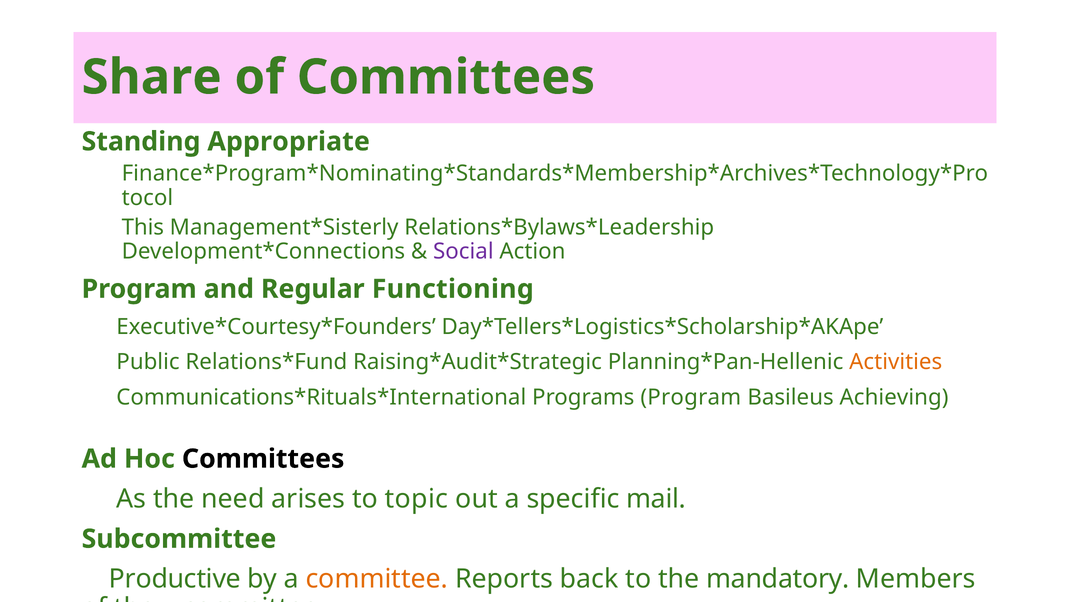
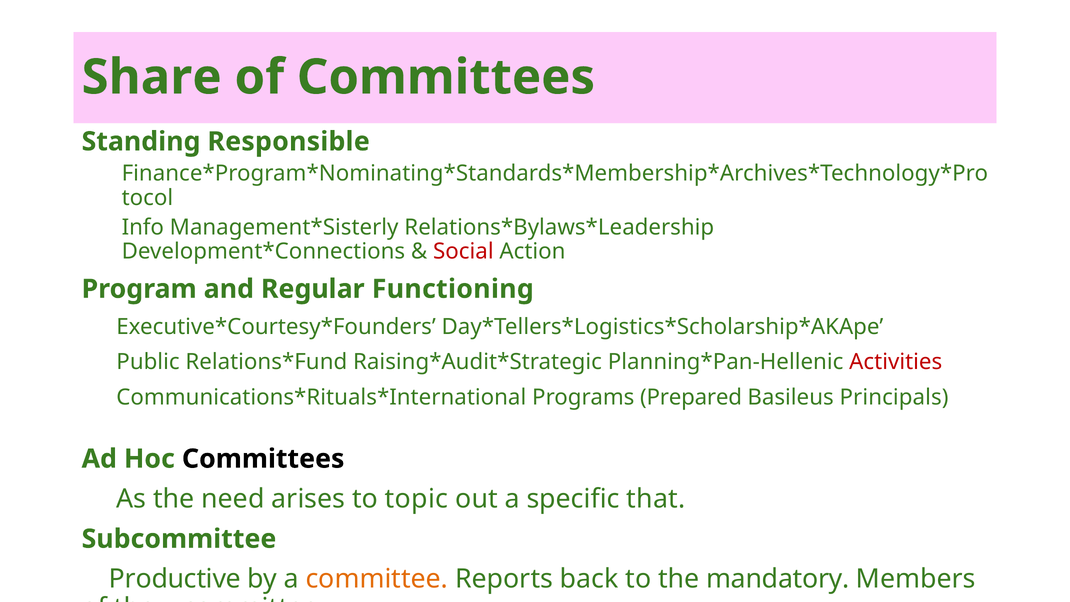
Appropriate: Appropriate -> Responsible
This: This -> Info
Social colour: purple -> red
Activities colour: orange -> red
Programs Program: Program -> Prepared
Achieving: Achieving -> Principals
mail: mail -> that
